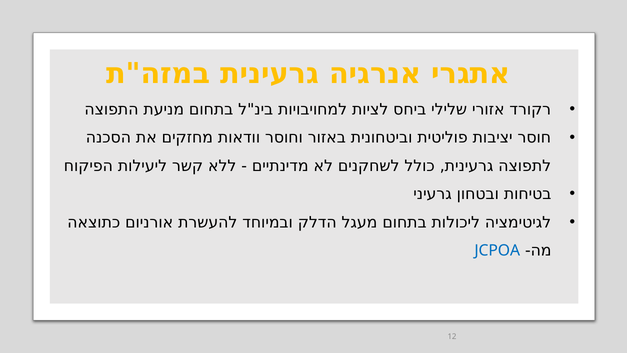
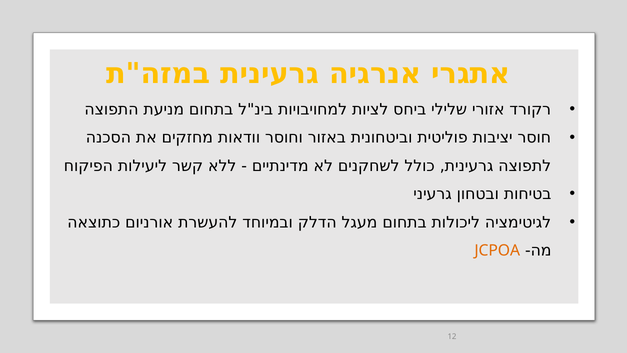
JCPOA colour: blue -> orange
